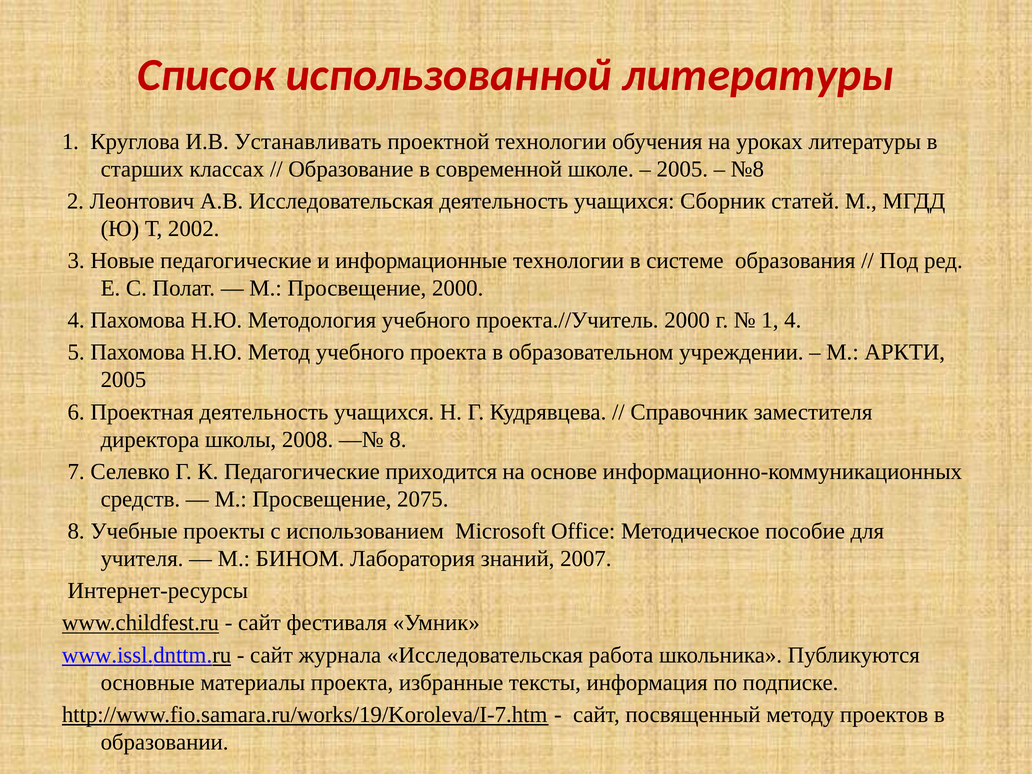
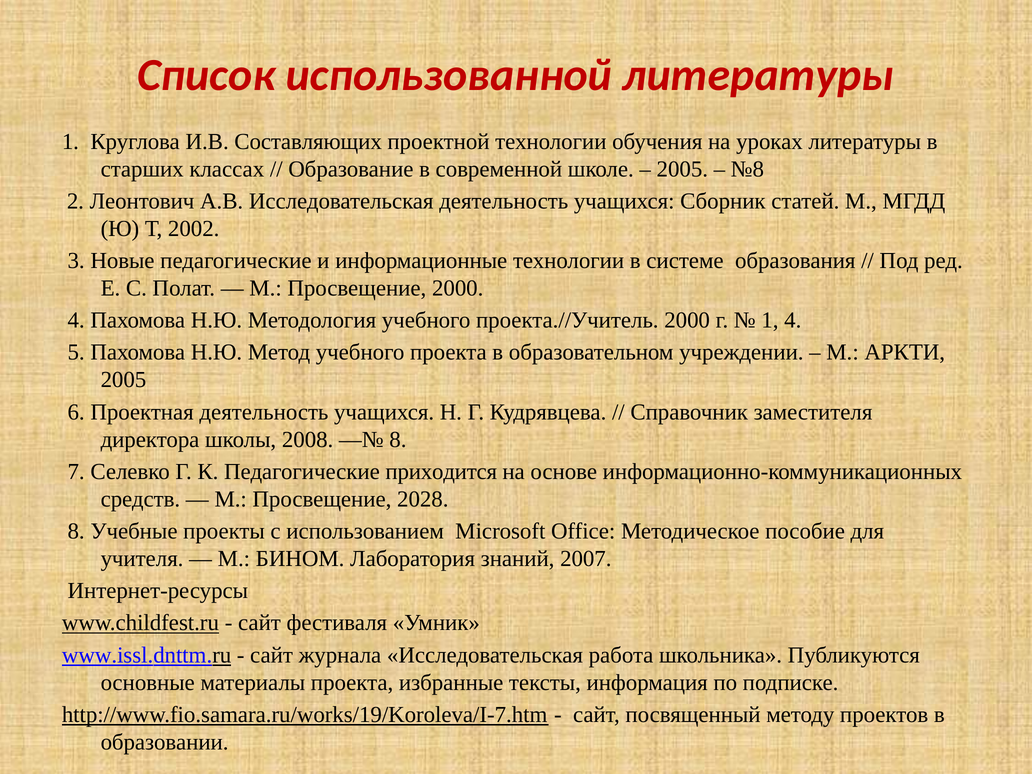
Устанавливать: Устанавливать -> Составляющих
2075: 2075 -> 2028
